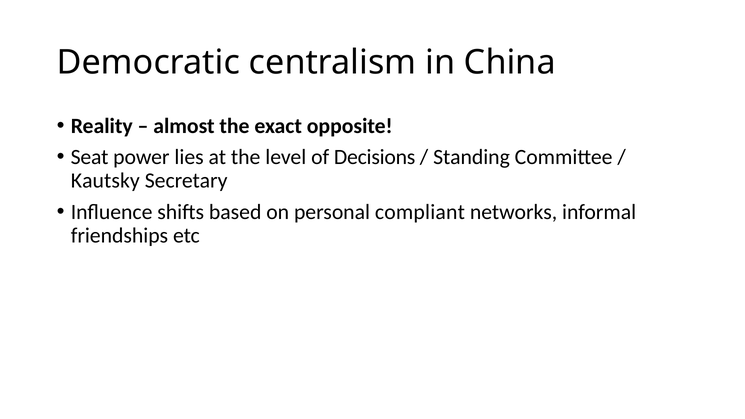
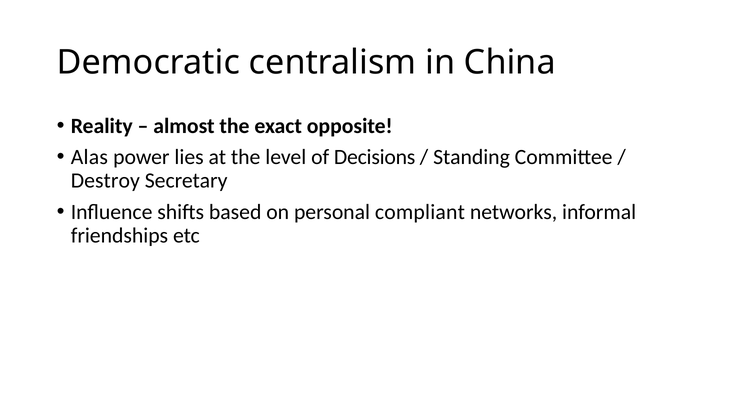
Seat: Seat -> Alas
Kautsky: Kautsky -> Destroy
